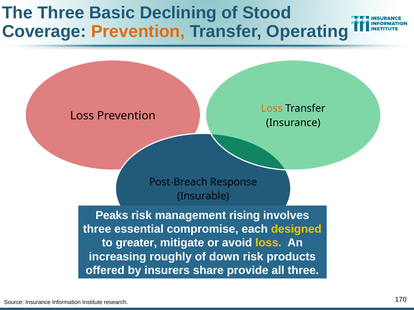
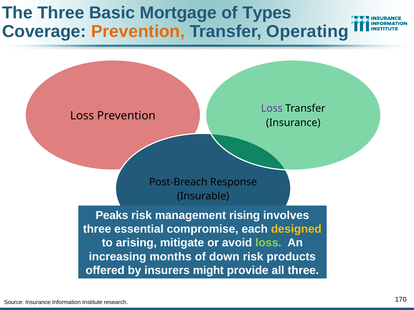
Declining: Declining -> Mortgage
Stood: Stood -> Types
Loss at (272, 109) colour: orange -> purple
greater: greater -> arising
loss at (268, 243) colour: yellow -> light green
roughly: roughly -> months
share: share -> might
